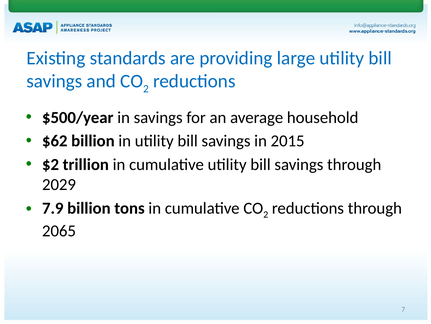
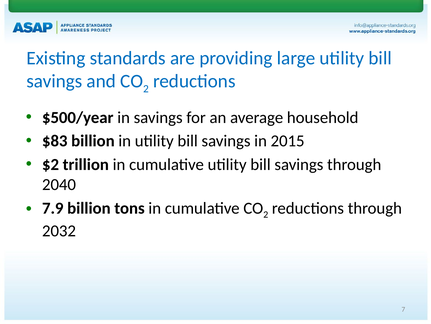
$62: $62 -> $83
2029: 2029 -> 2040
2065: 2065 -> 2032
